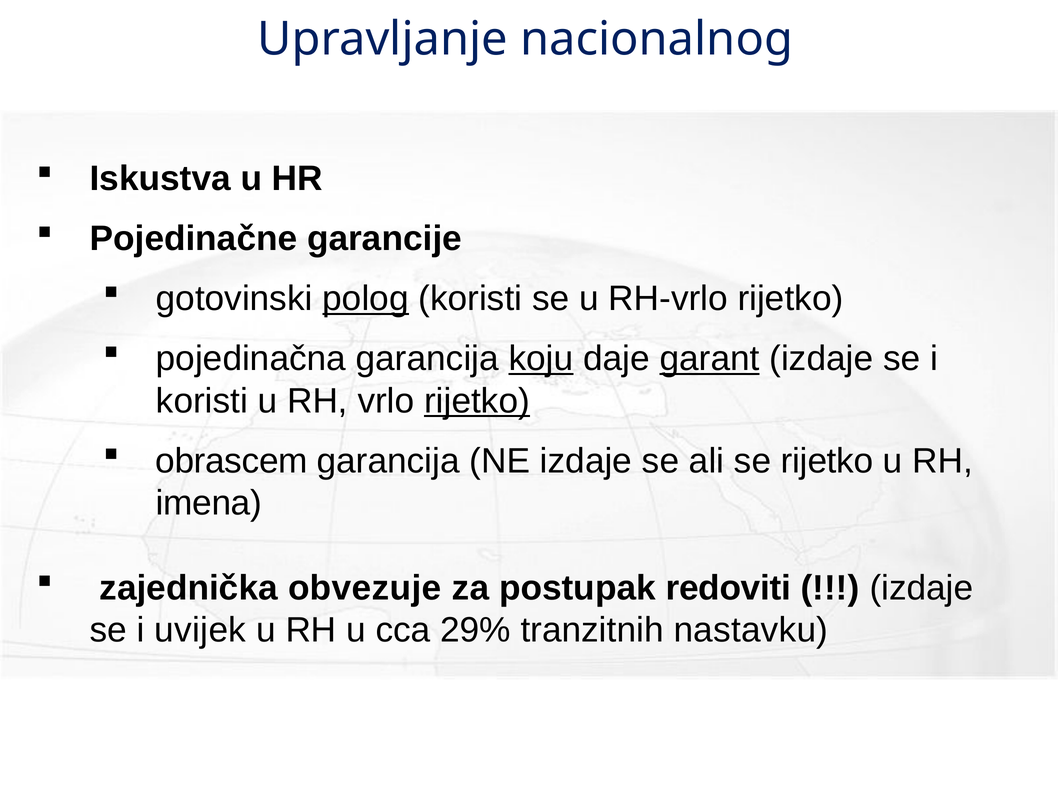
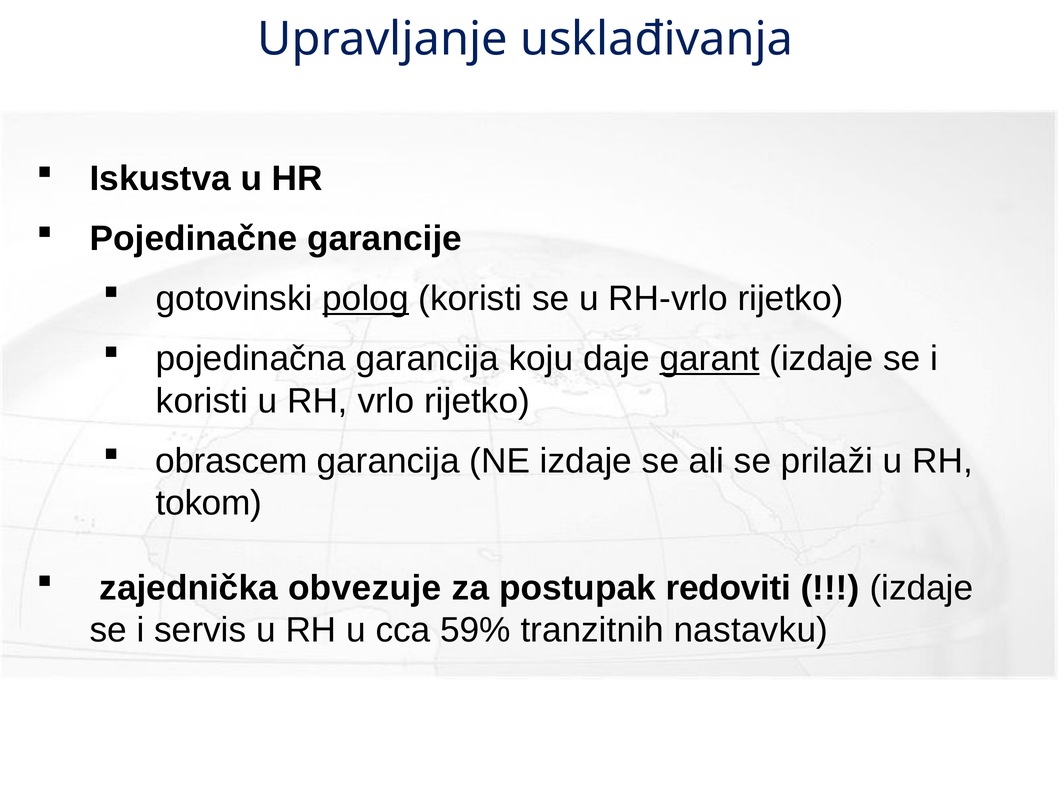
nacionalnog: nacionalnog -> usklađivanja
koju underline: present -> none
rijetko at (477, 401) underline: present -> none
se rijetko: rijetko -> prilaži
imena: imena -> tokom
uvijek: uvijek -> servis
29%: 29% -> 59%
